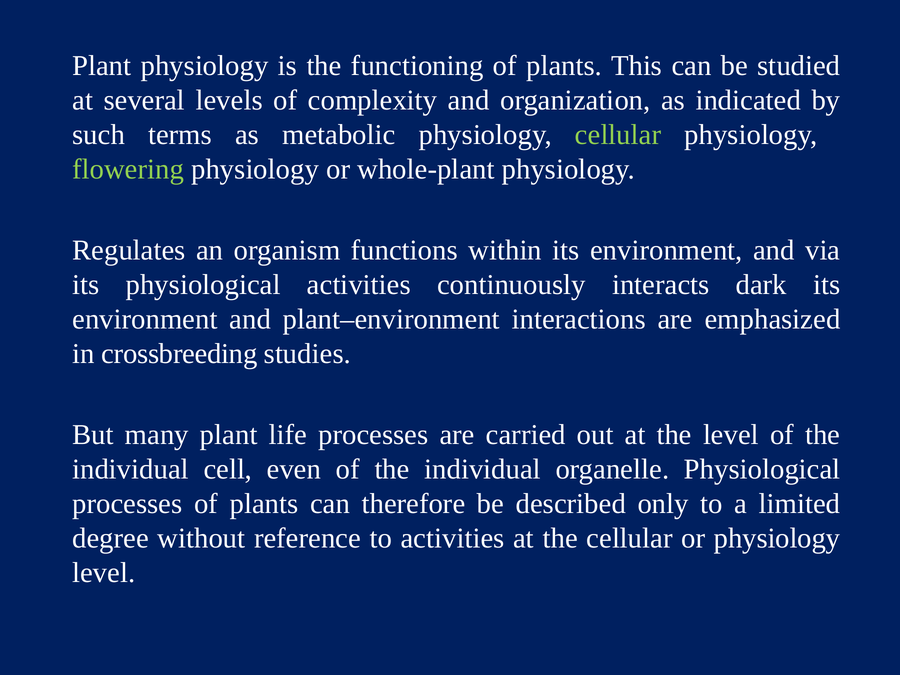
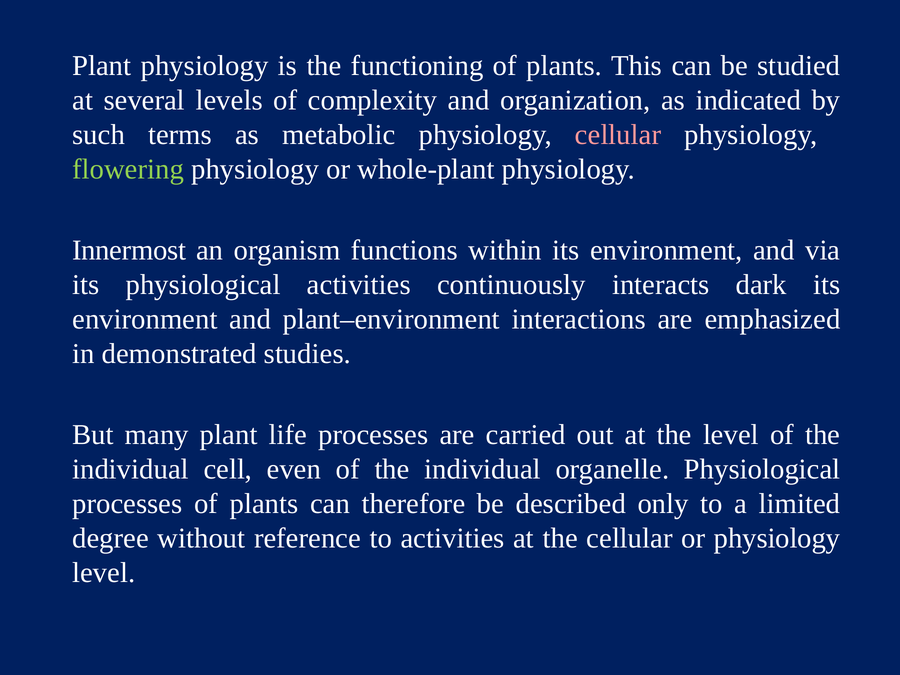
cellular at (618, 135) colour: light green -> pink
Regulates: Regulates -> Innermost
crossbreeding: crossbreeding -> demonstrated
